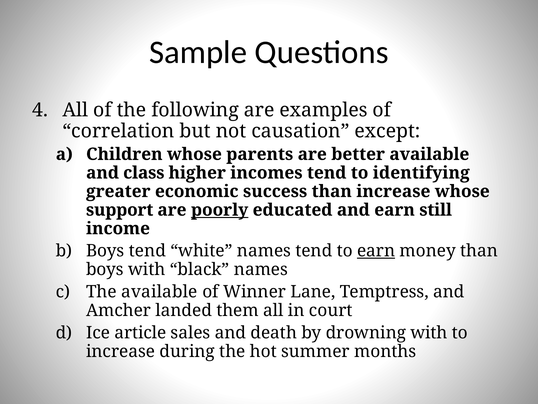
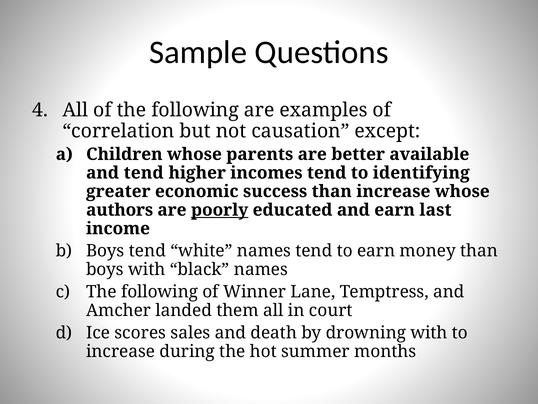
and class: class -> tend
support: support -> authors
still: still -> last
earn at (376, 251) underline: present -> none
available at (159, 291): available -> following
article: article -> scores
